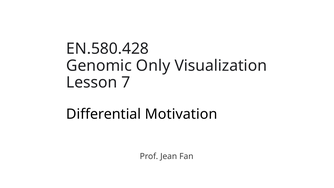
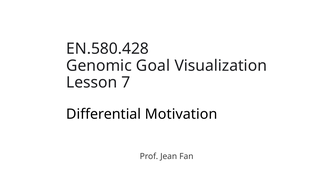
Only: Only -> Goal
